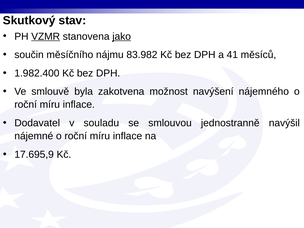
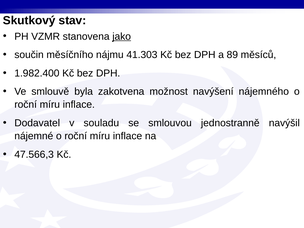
VZMR underline: present -> none
83.982: 83.982 -> 41.303
41: 41 -> 89
17.695,9: 17.695,9 -> 47.566,3
